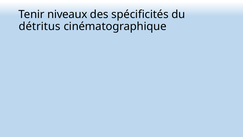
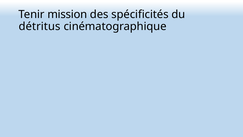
niveaux: niveaux -> mission
